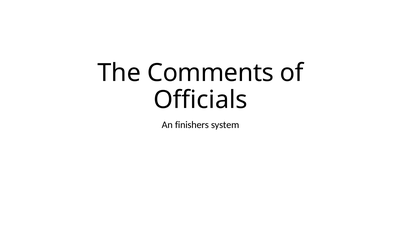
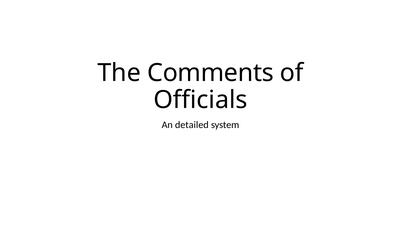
finishers: finishers -> detailed
